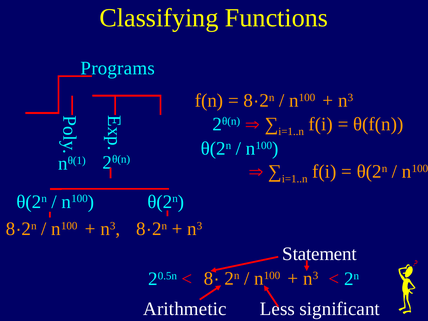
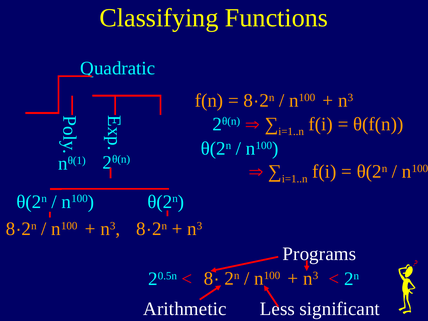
Programs: Programs -> Quadratic
Statement: Statement -> Programs
